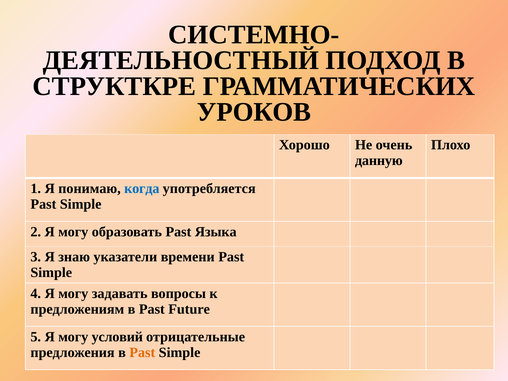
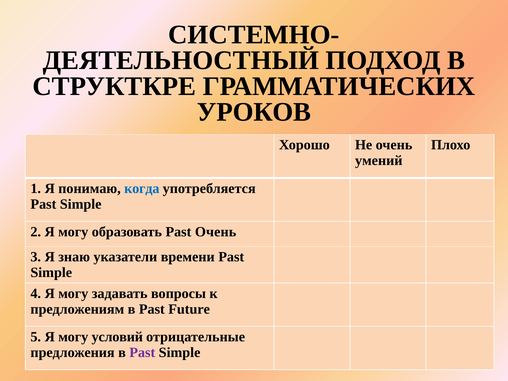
данную: данную -> умений
Past Языка: Языка -> Очень
Past at (142, 352) colour: orange -> purple
